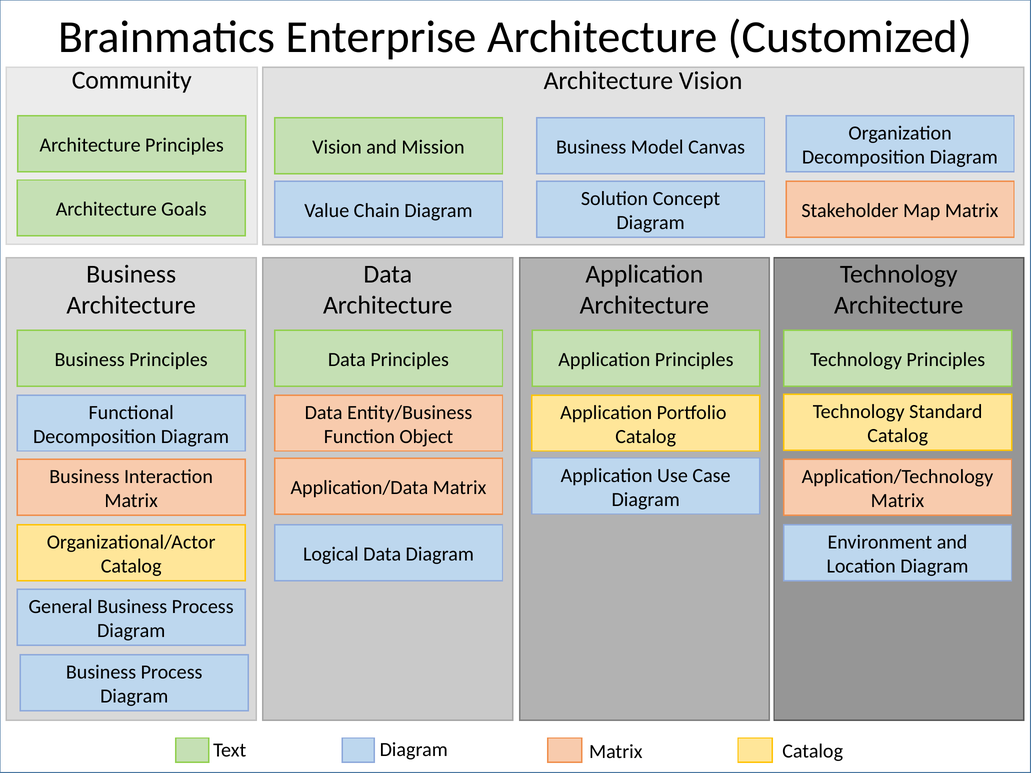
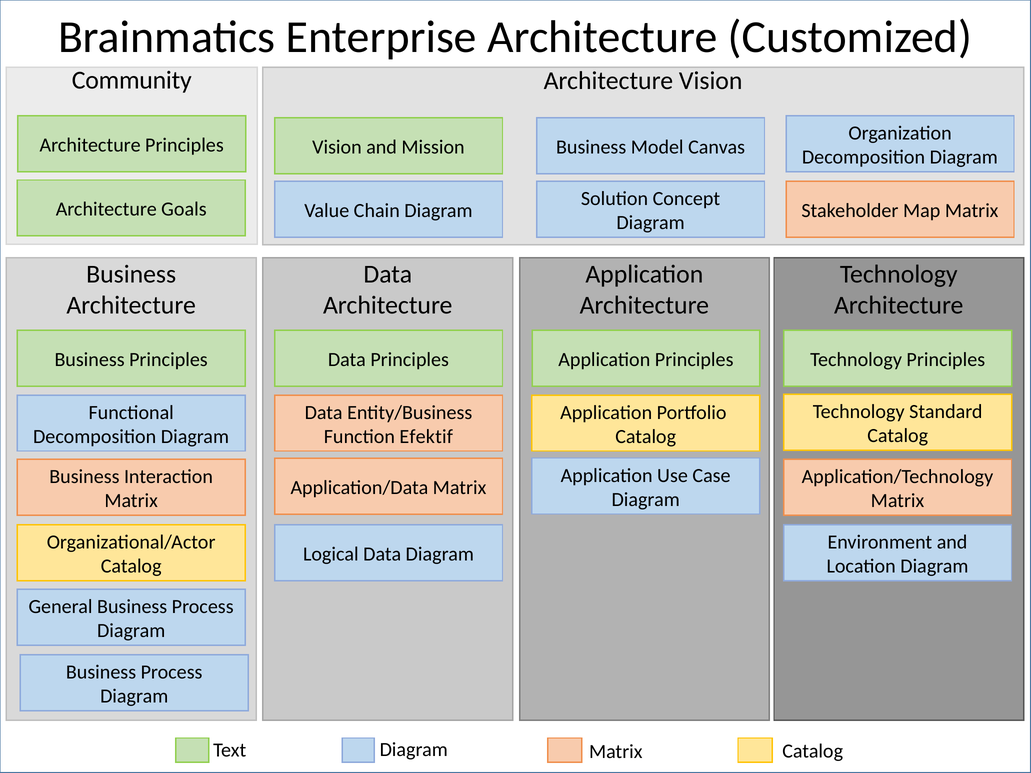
Object: Object -> Efektif
